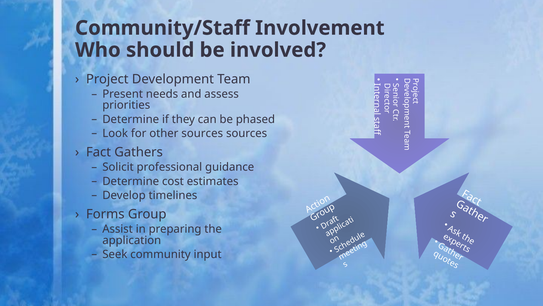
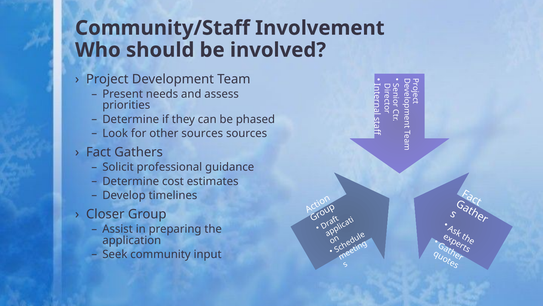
Forms: Forms -> Closer
